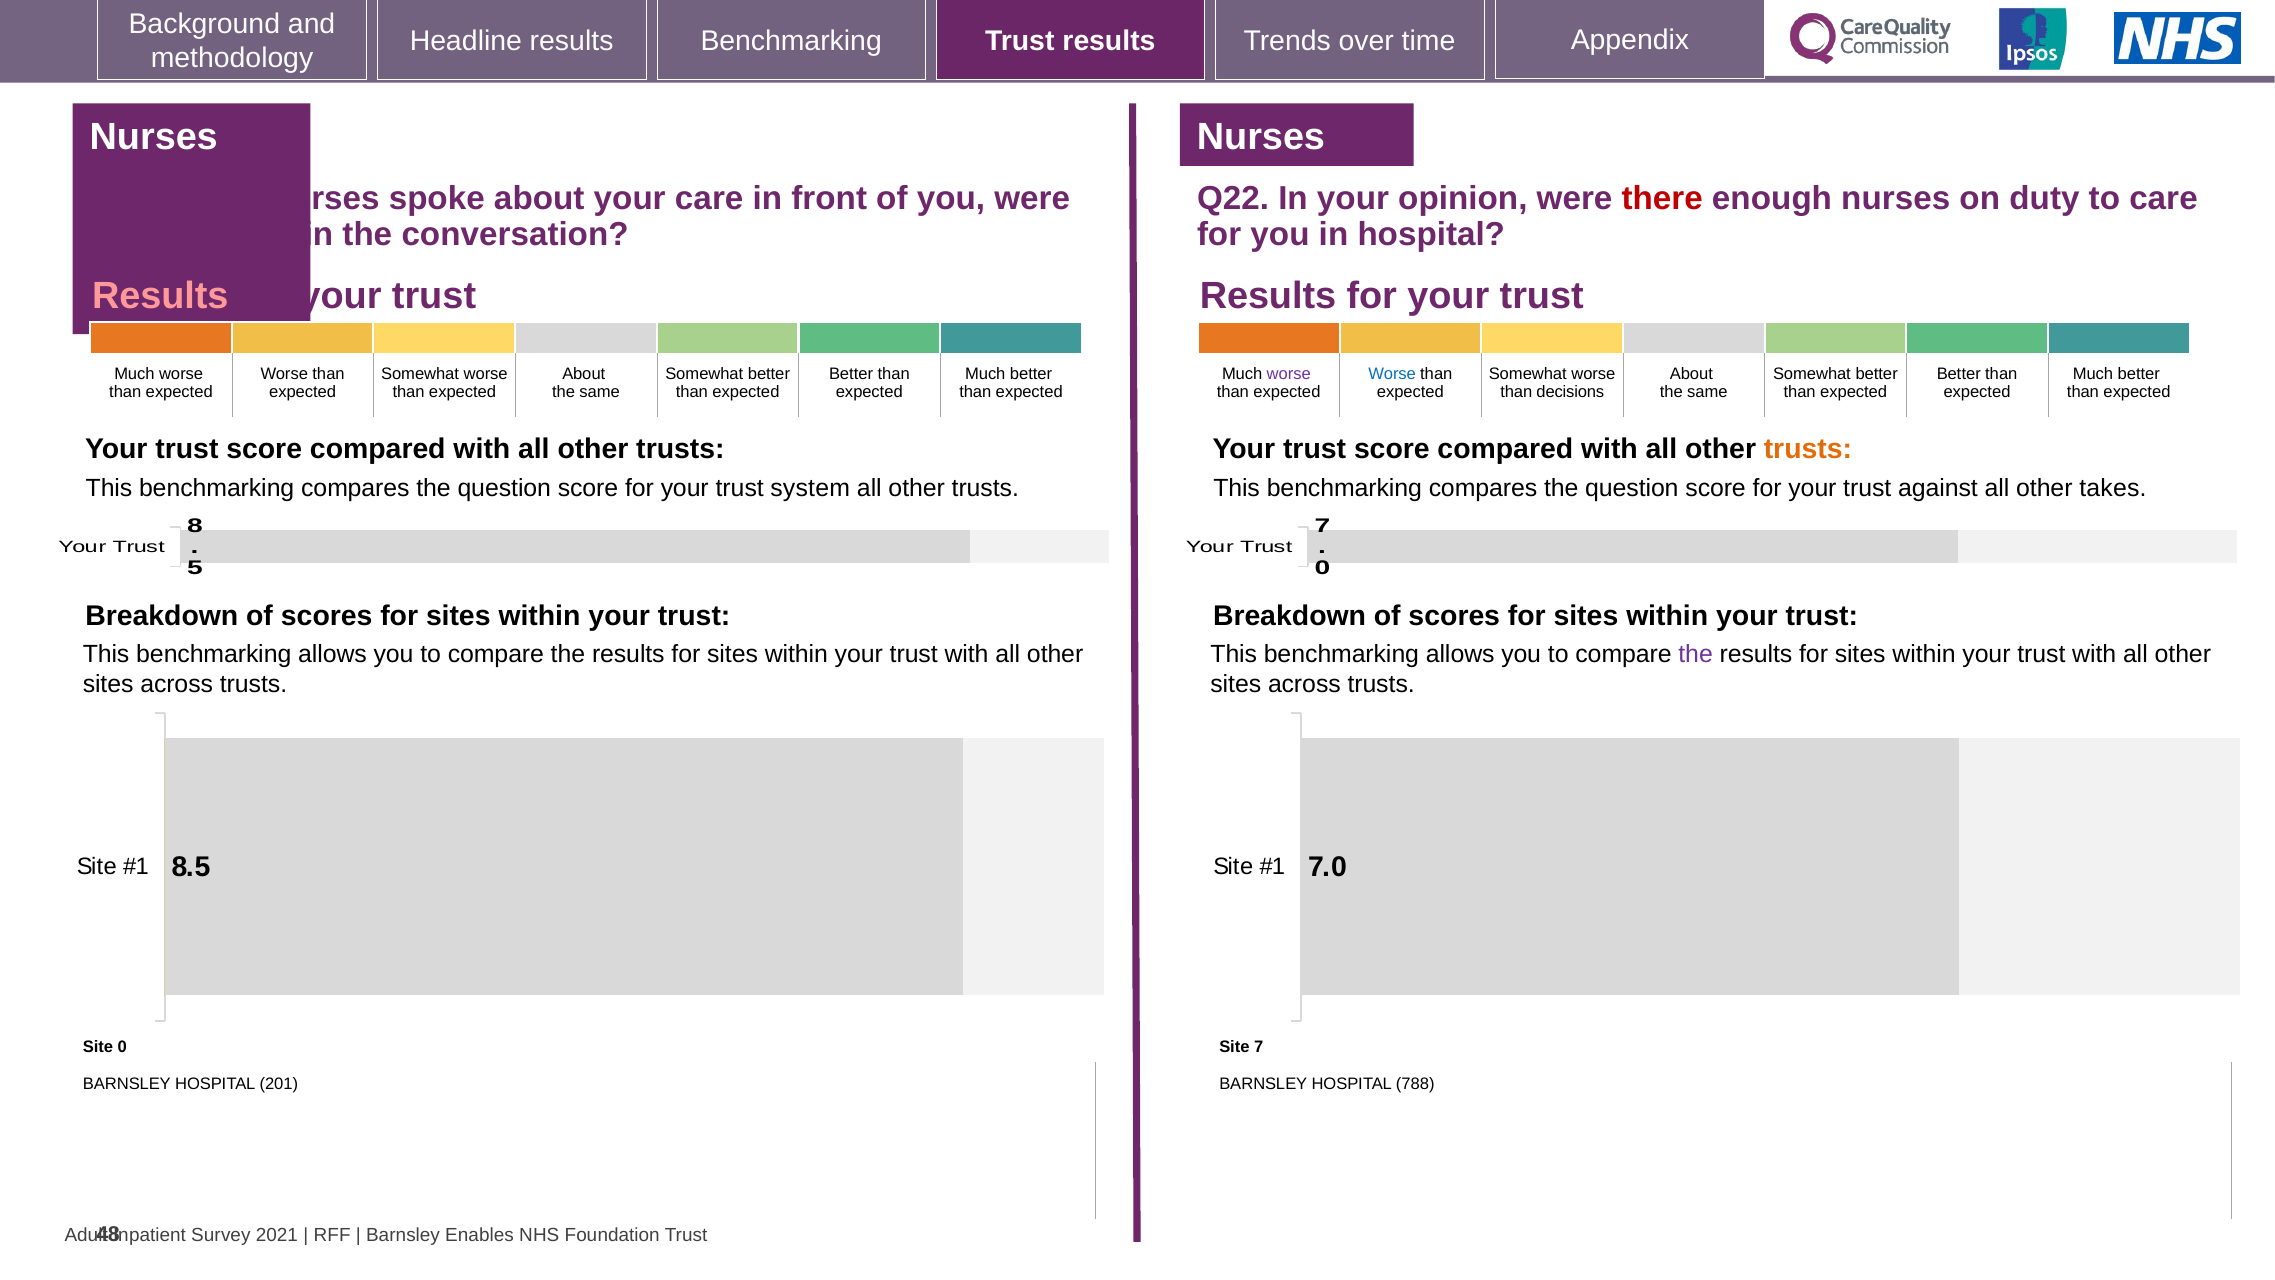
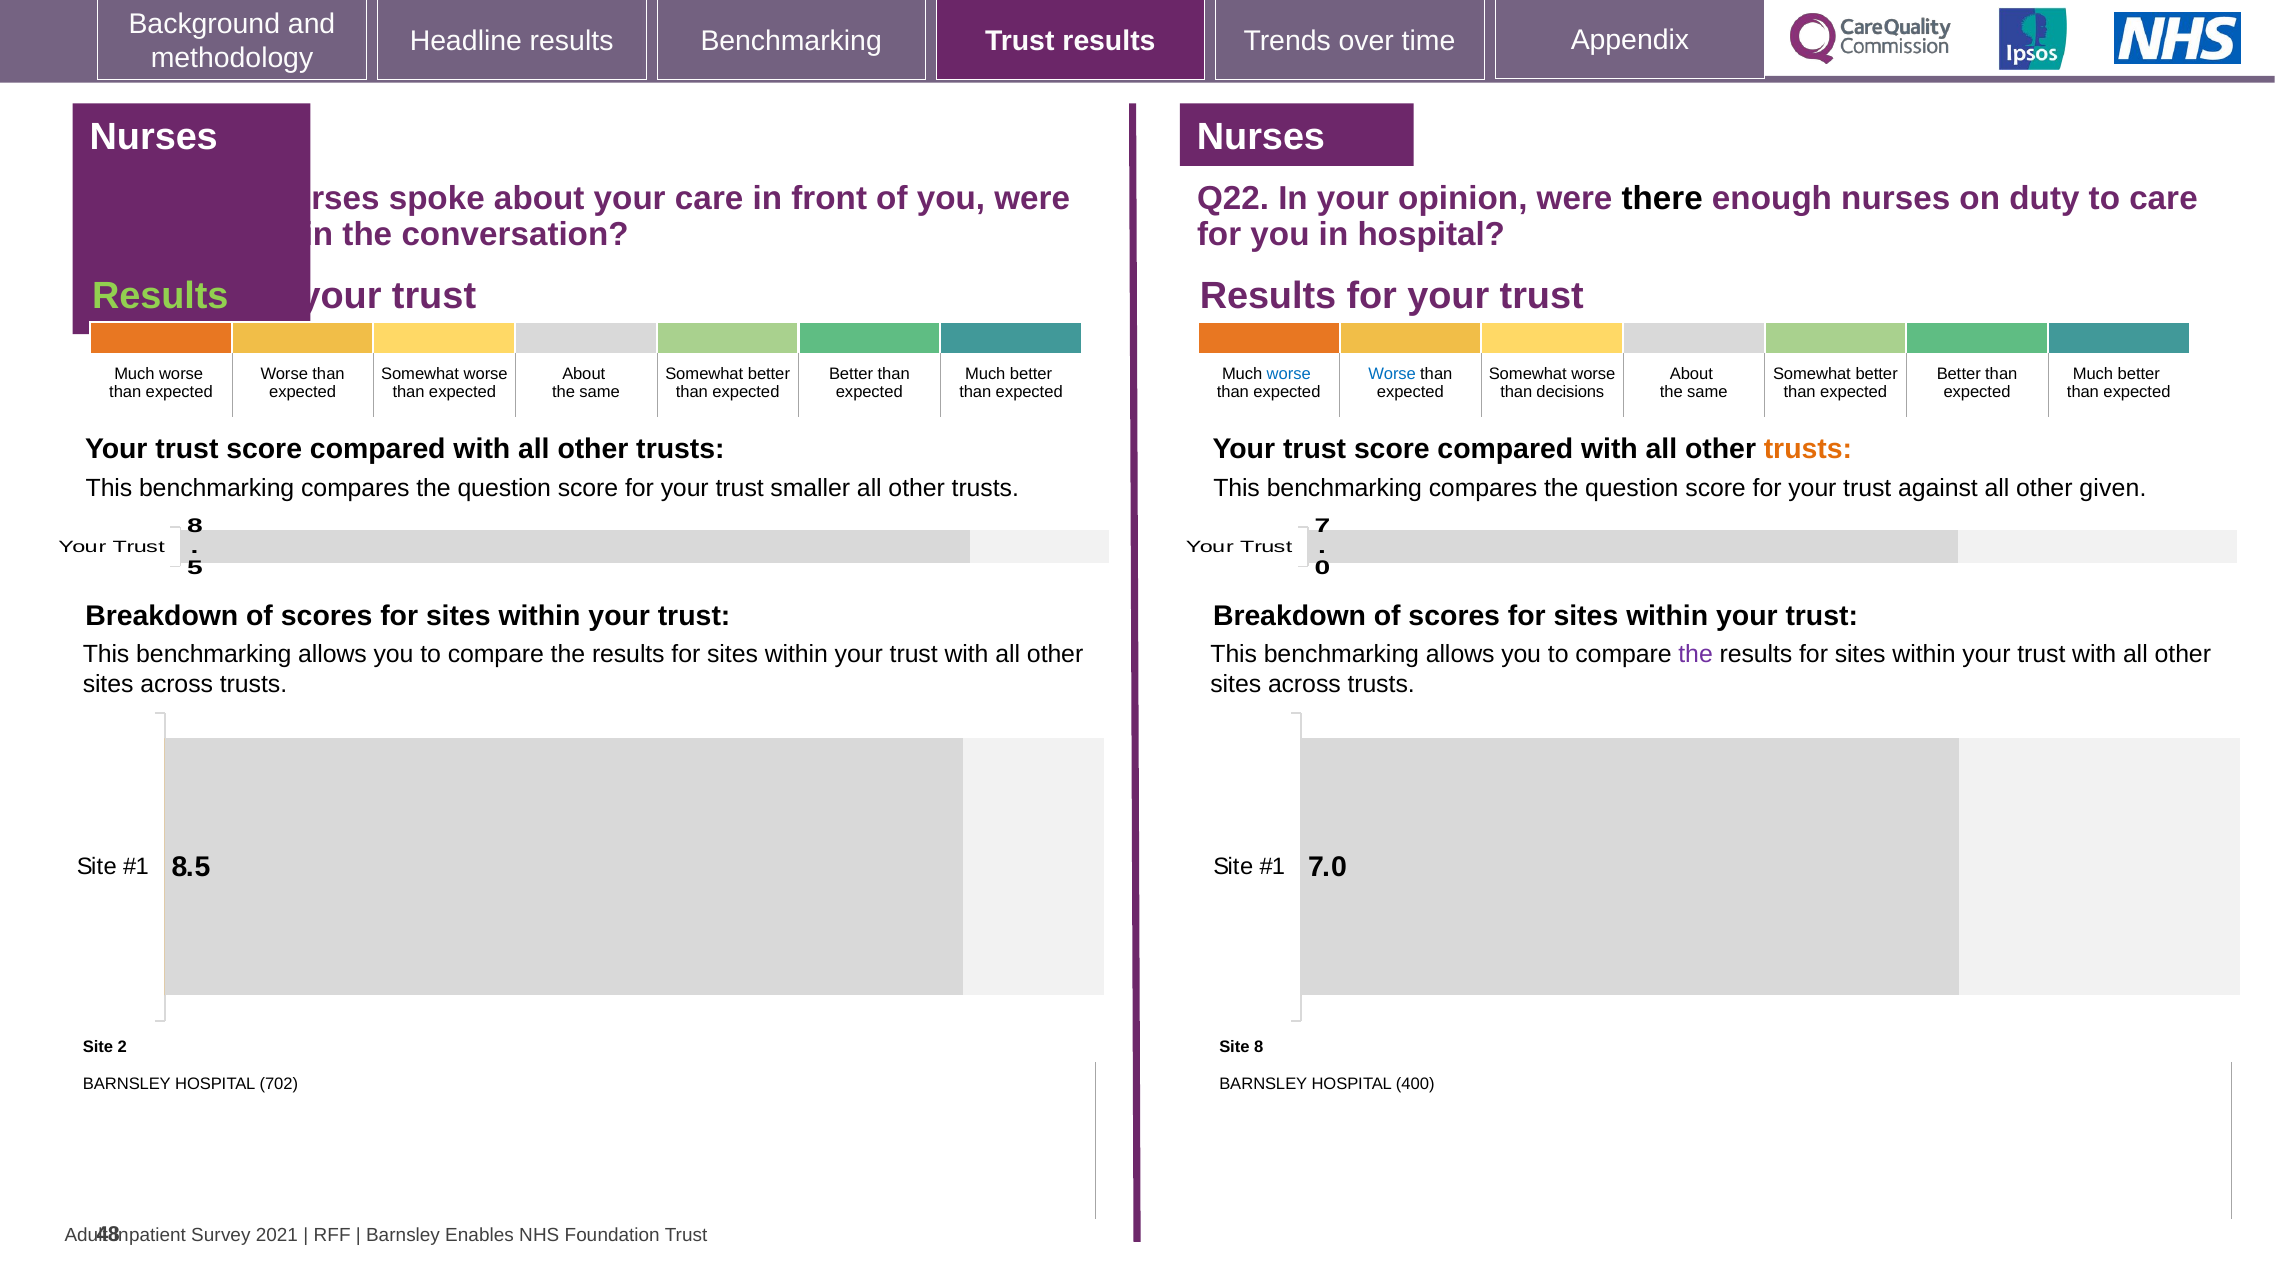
there colour: red -> black
Results at (160, 296) colour: pink -> light green
worse at (1289, 374) colour: purple -> blue
system: system -> smaller
takes: takes -> given
Site 0: 0 -> 2
Site 7: 7 -> 8
201: 201 -> 702
788: 788 -> 400
